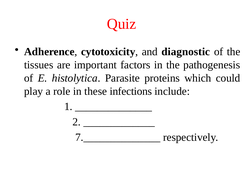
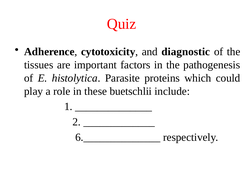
infections: infections -> buetschlii
7.______________: 7.______________ -> 6.______________
